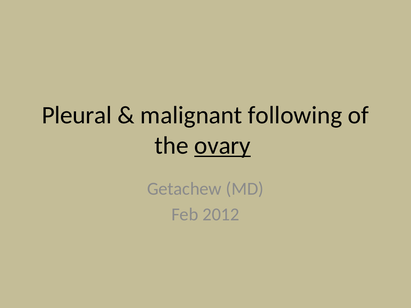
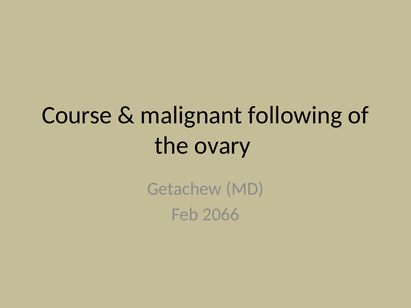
Pleural: Pleural -> Course
ovary underline: present -> none
2012: 2012 -> 2066
